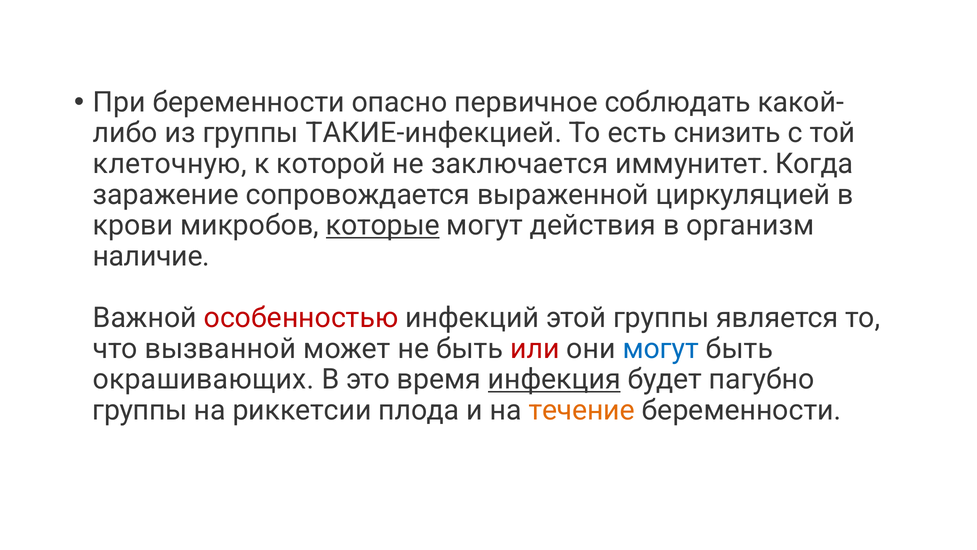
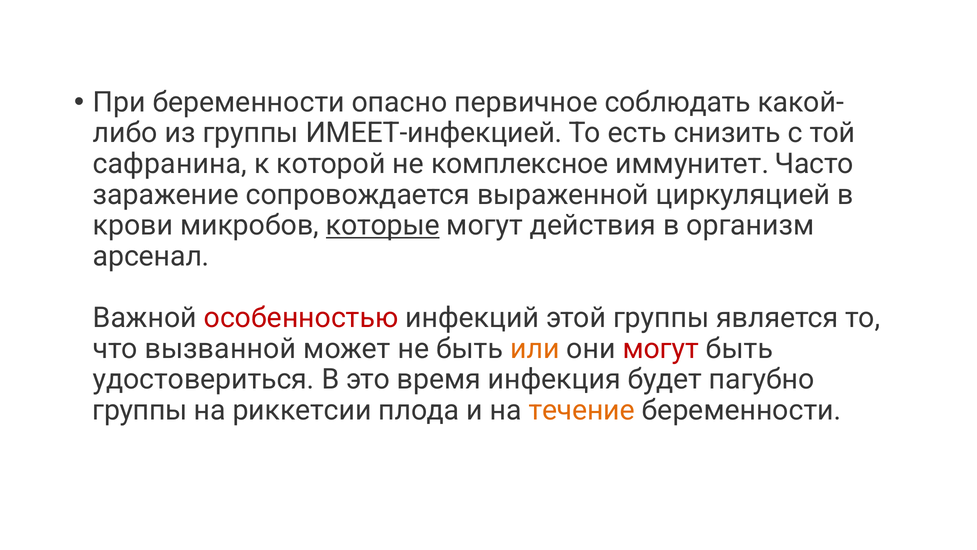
ТАКИЕ-инфекцией: ТАКИЕ-инфекцией -> ИМЕЕТ-инфекцией
клеточную: клеточную -> сафранина
заключается: заключается -> комплексное
Когда: Когда -> Часто
наличие: наличие -> арсенал
или colour: red -> orange
могут at (661, 348) colour: blue -> red
окрашивающих: окрашивающих -> удостовериться
инфекция underline: present -> none
